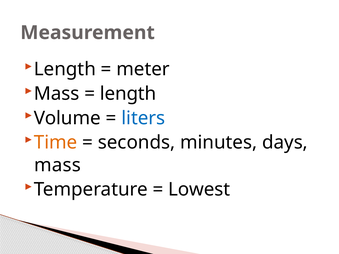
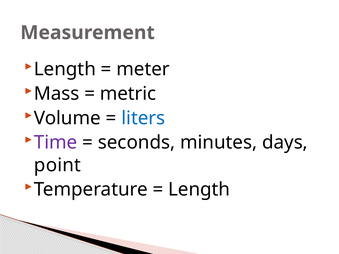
length at (128, 94): length -> metric
Time colour: orange -> purple
mass at (57, 165): mass -> point
Lowest at (199, 190): Lowest -> Length
